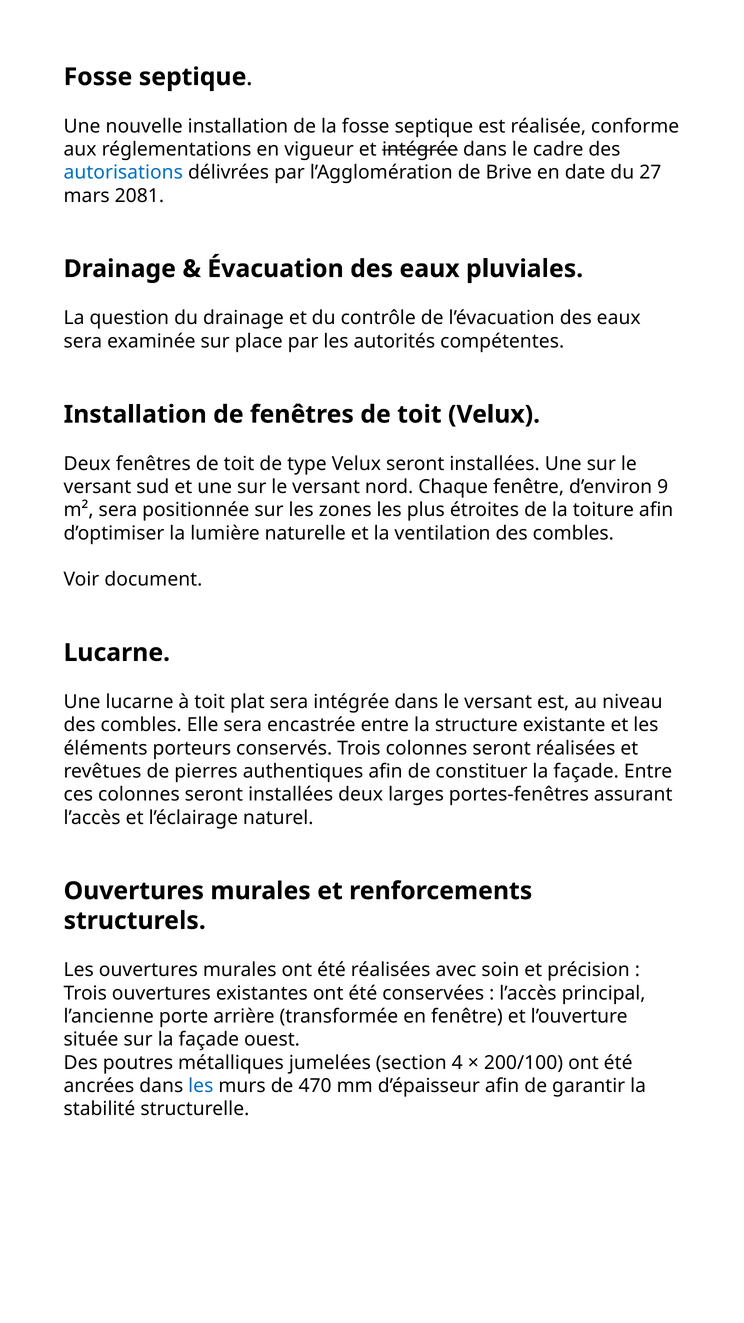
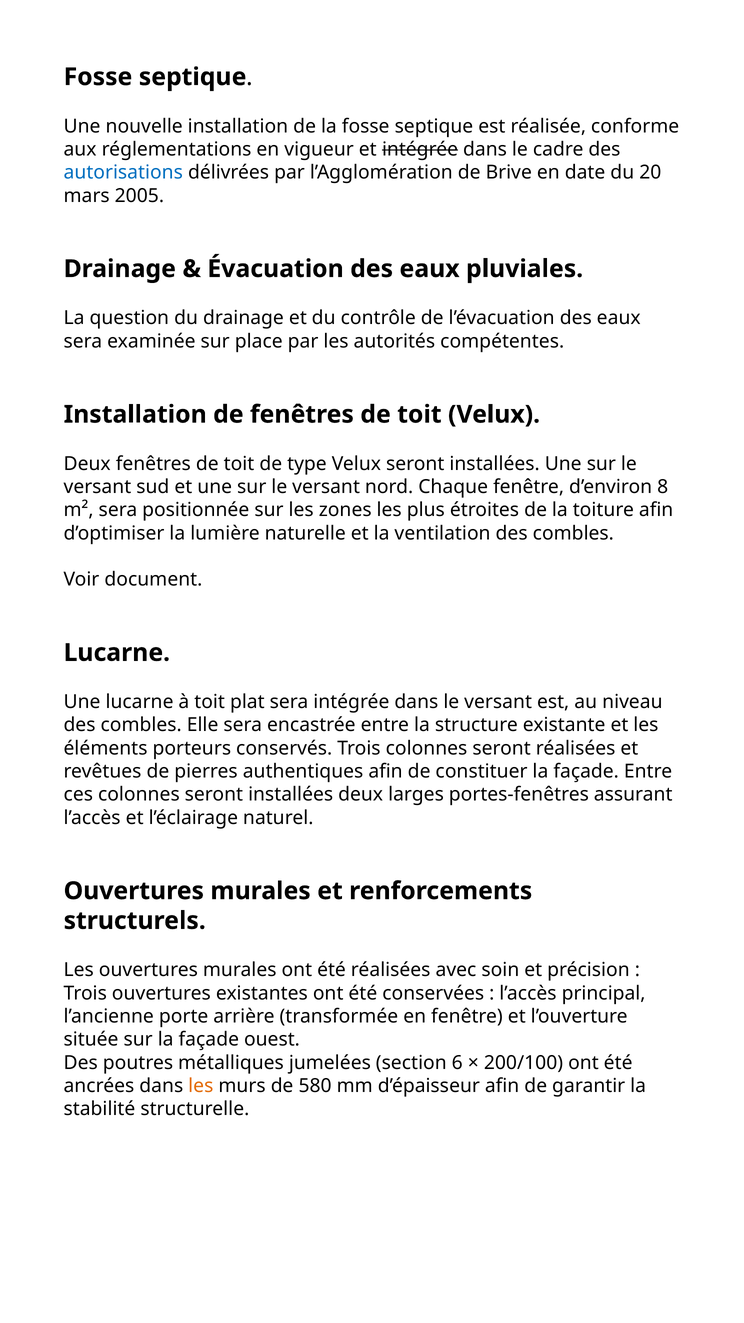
27: 27 -> 20
2081: 2081 -> 2005
9: 9 -> 8
4: 4 -> 6
les at (201, 1086) colour: blue -> orange
470: 470 -> 580
